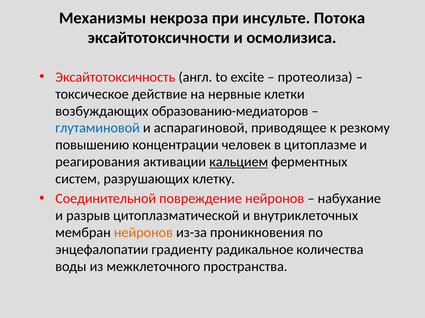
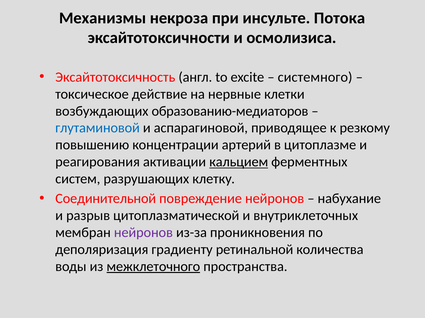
протеолиза: протеолиза -> системного
человек: человек -> артерий
нейронов at (143, 233) colour: orange -> purple
энцефалопатии: энцефалопатии -> деполяризация
радикальное: радикальное -> ретинальной
межклеточного underline: none -> present
